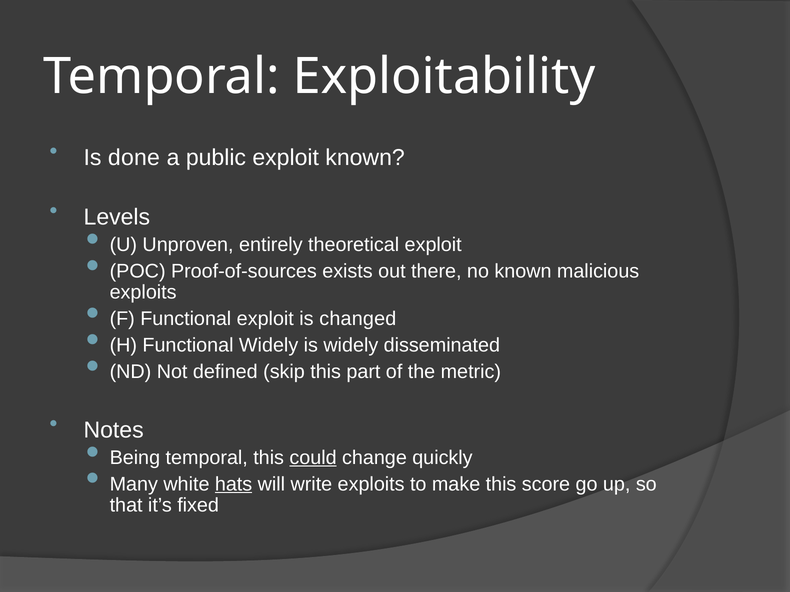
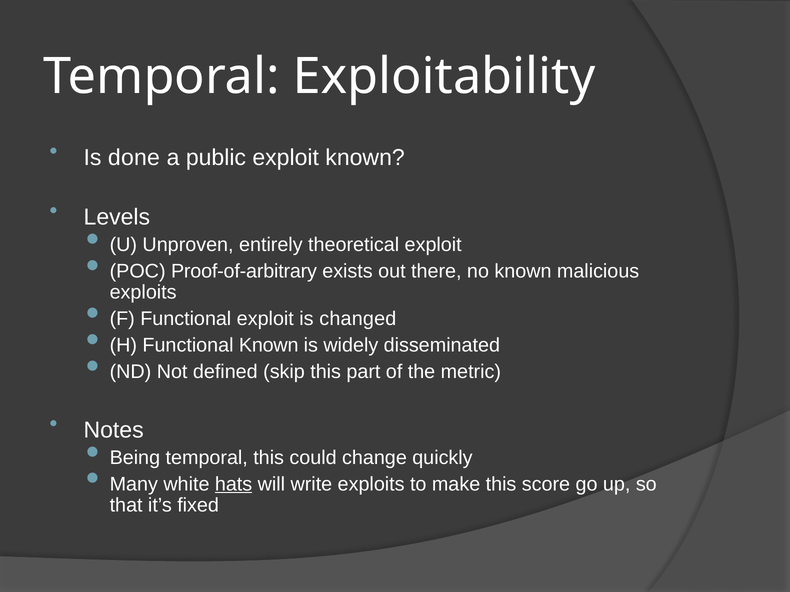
Proof-of-sources: Proof-of-sources -> Proof-of-arbitrary
Functional Widely: Widely -> Known
could underline: present -> none
